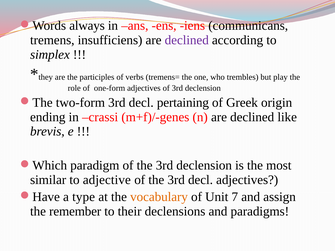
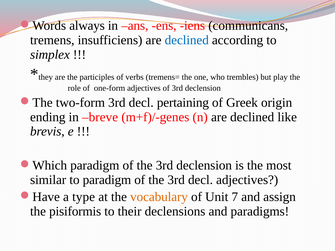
declined at (187, 40) colour: purple -> blue
crassi: crassi -> breve
to adjective: adjective -> paradigm
remember: remember -> pisiformis
